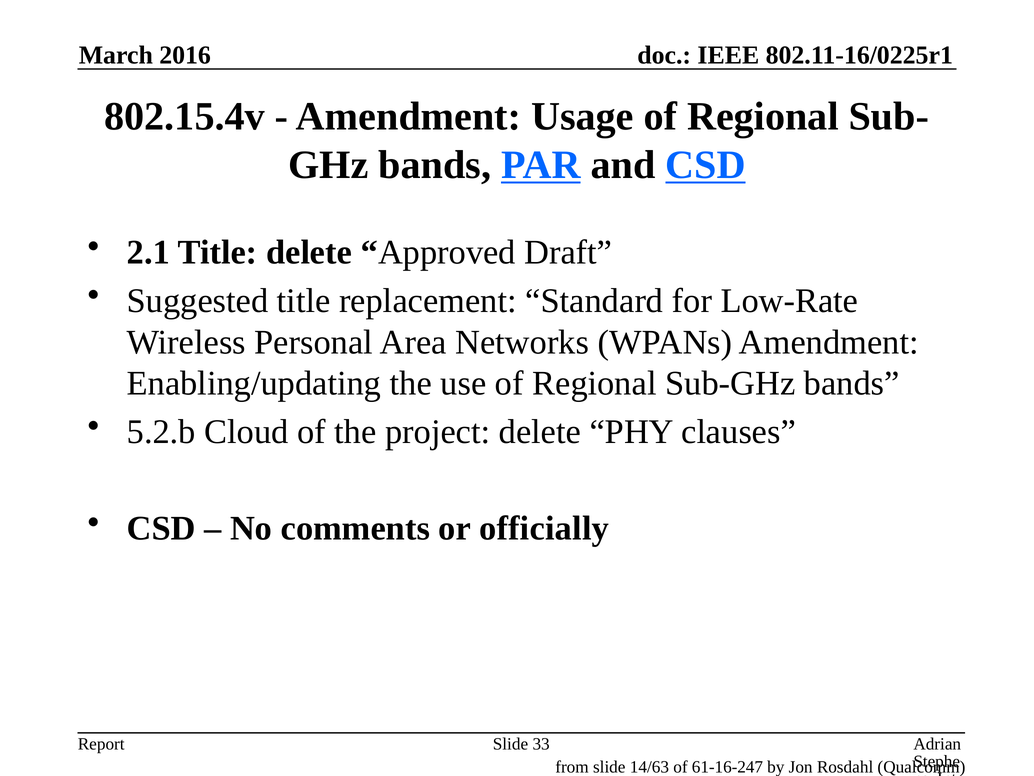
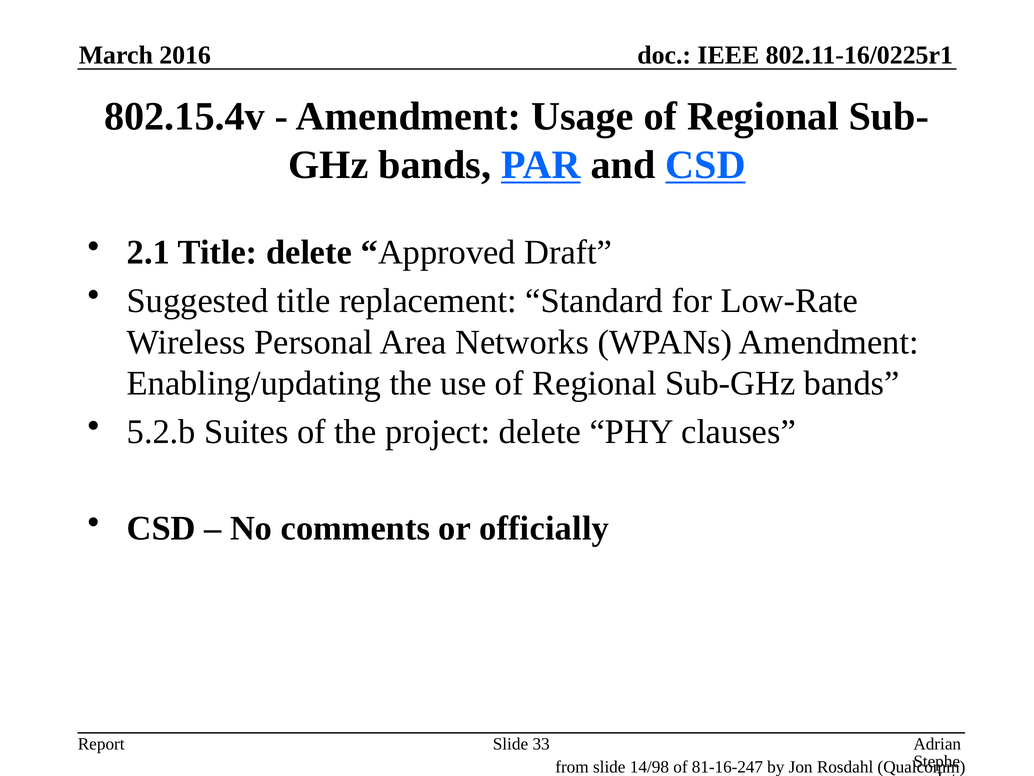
Cloud: Cloud -> Suites
14/63: 14/63 -> 14/98
61-16-247: 61-16-247 -> 81-16-247
